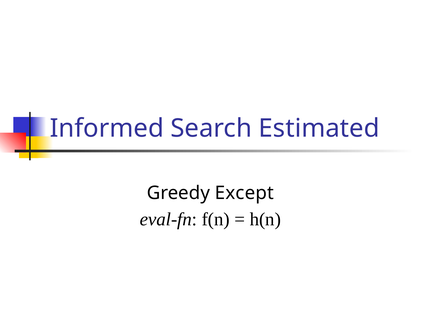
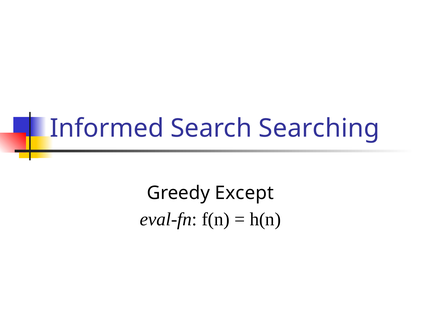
Estimated: Estimated -> Searching
